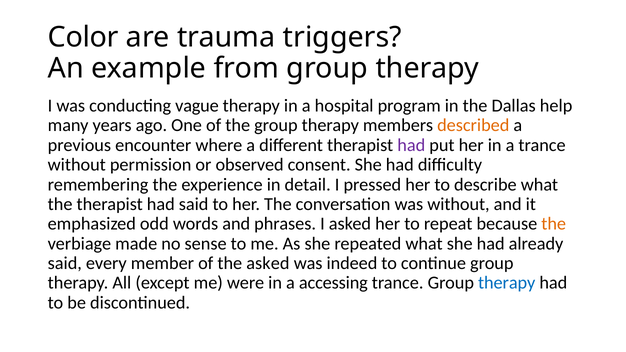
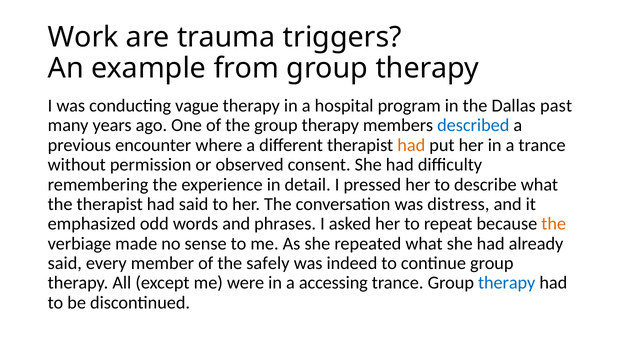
Color: Color -> Work
help: help -> past
described colour: orange -> blue
had at (411, 145) colour: purple -> orange
was without: without -> distress
the asked: asked -> safely
